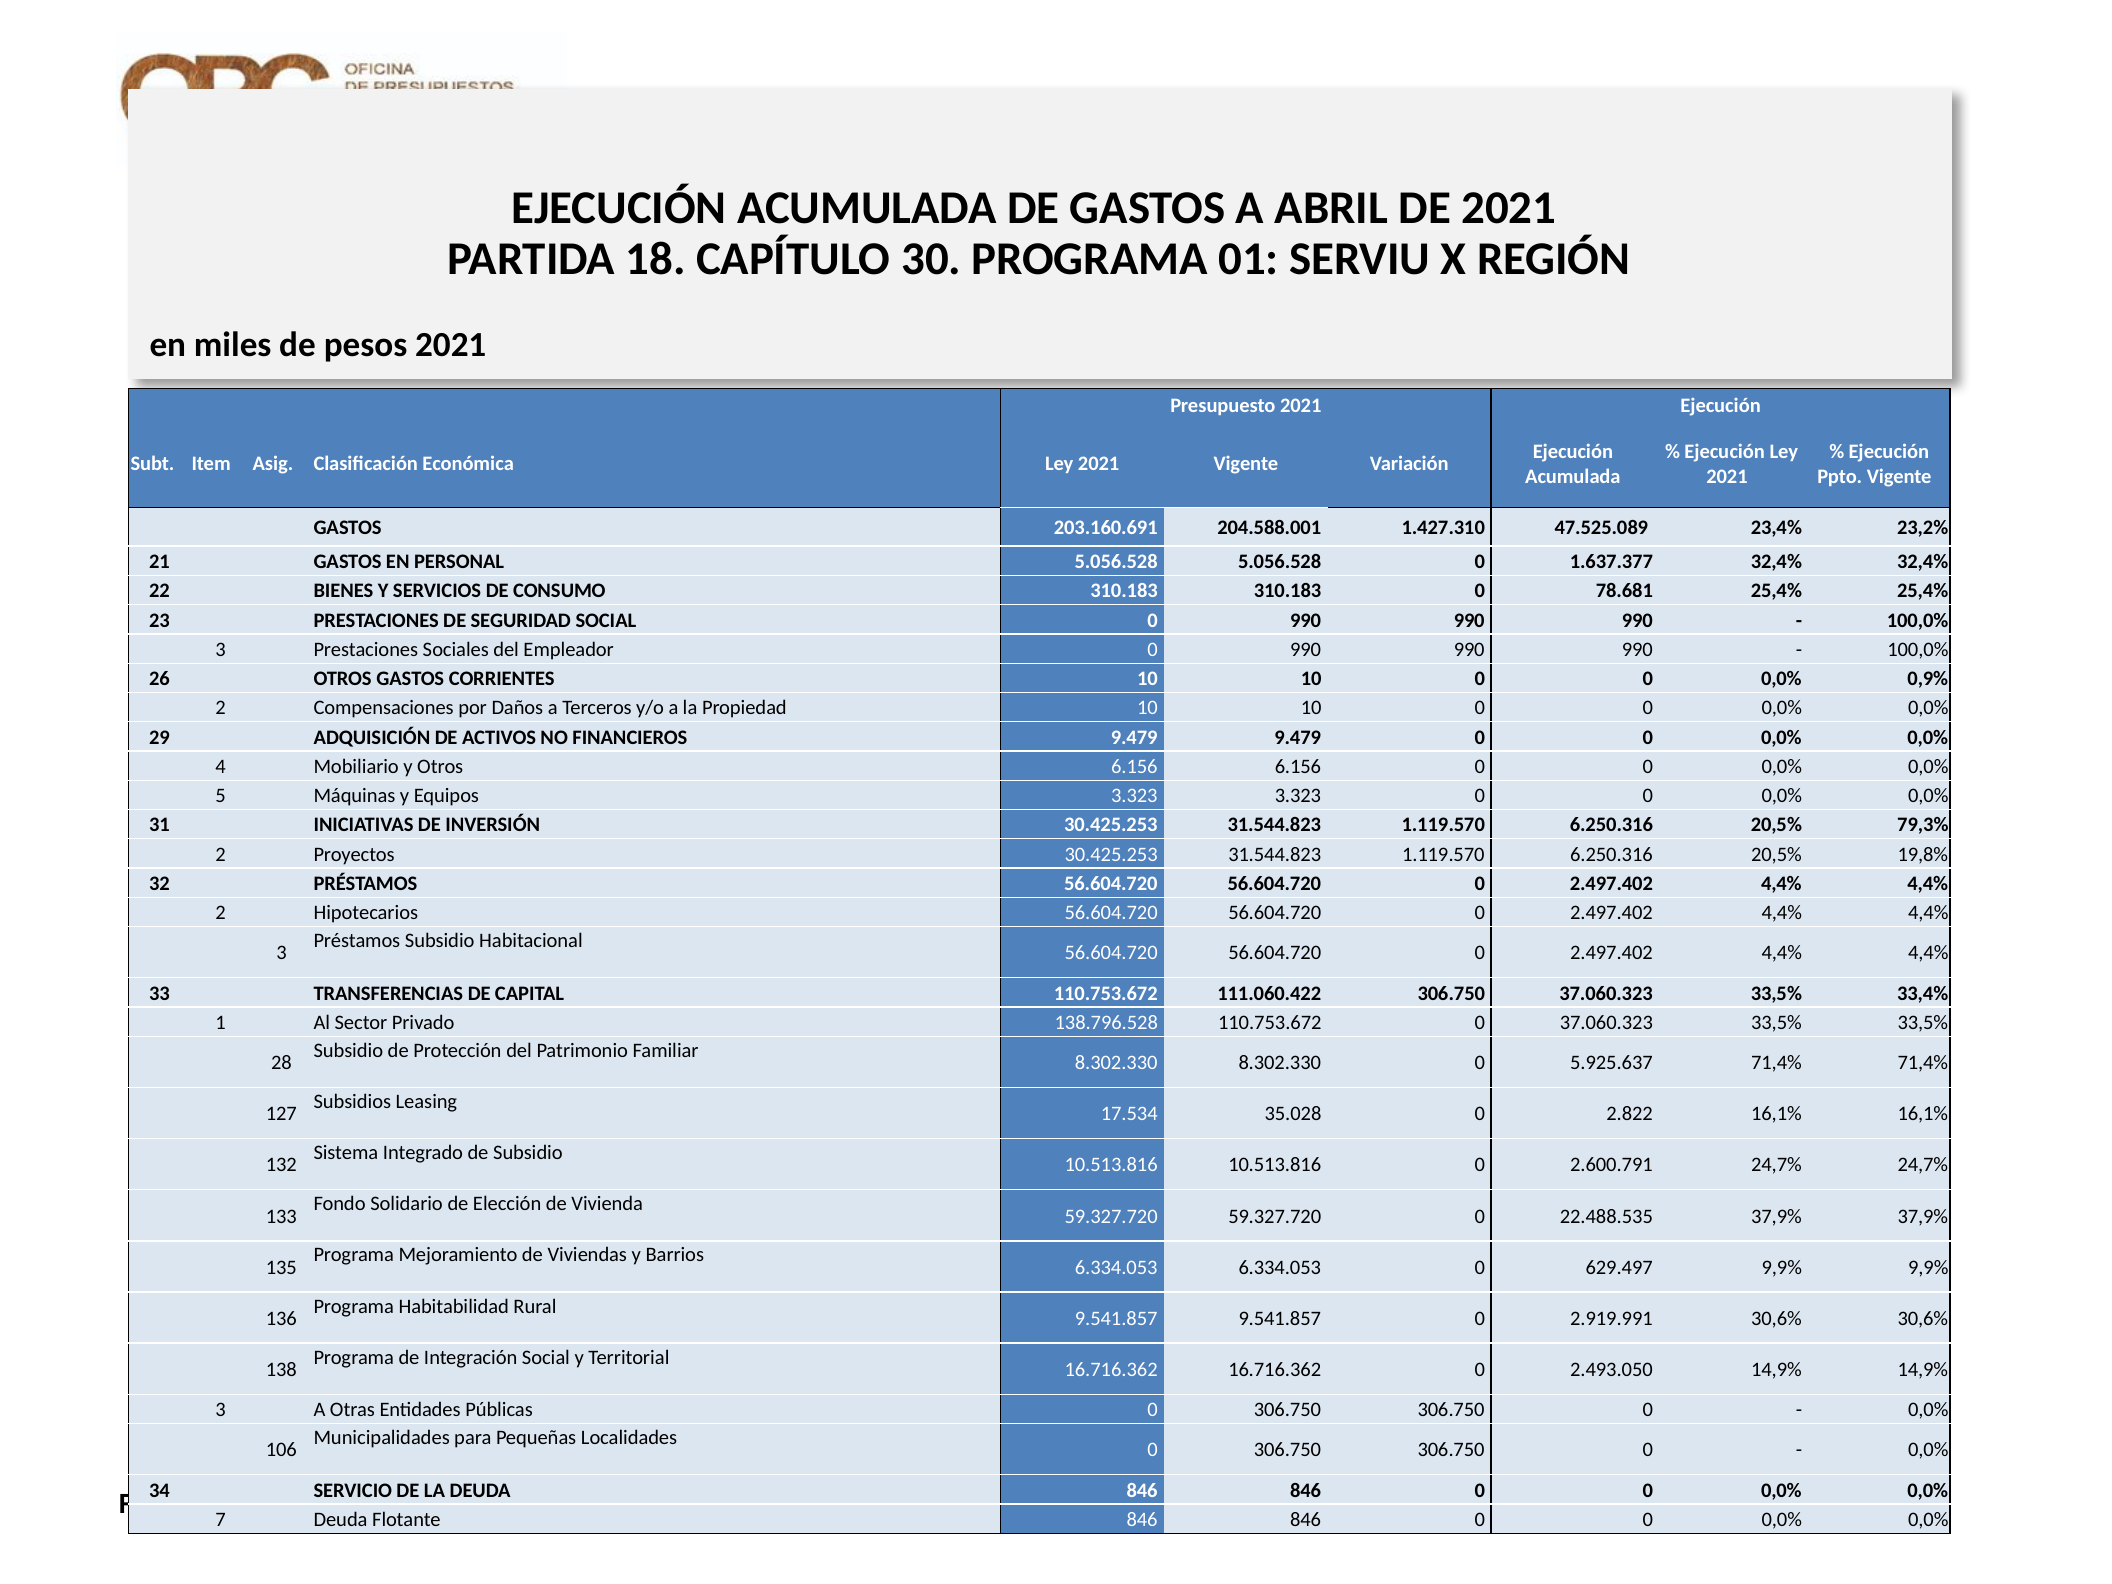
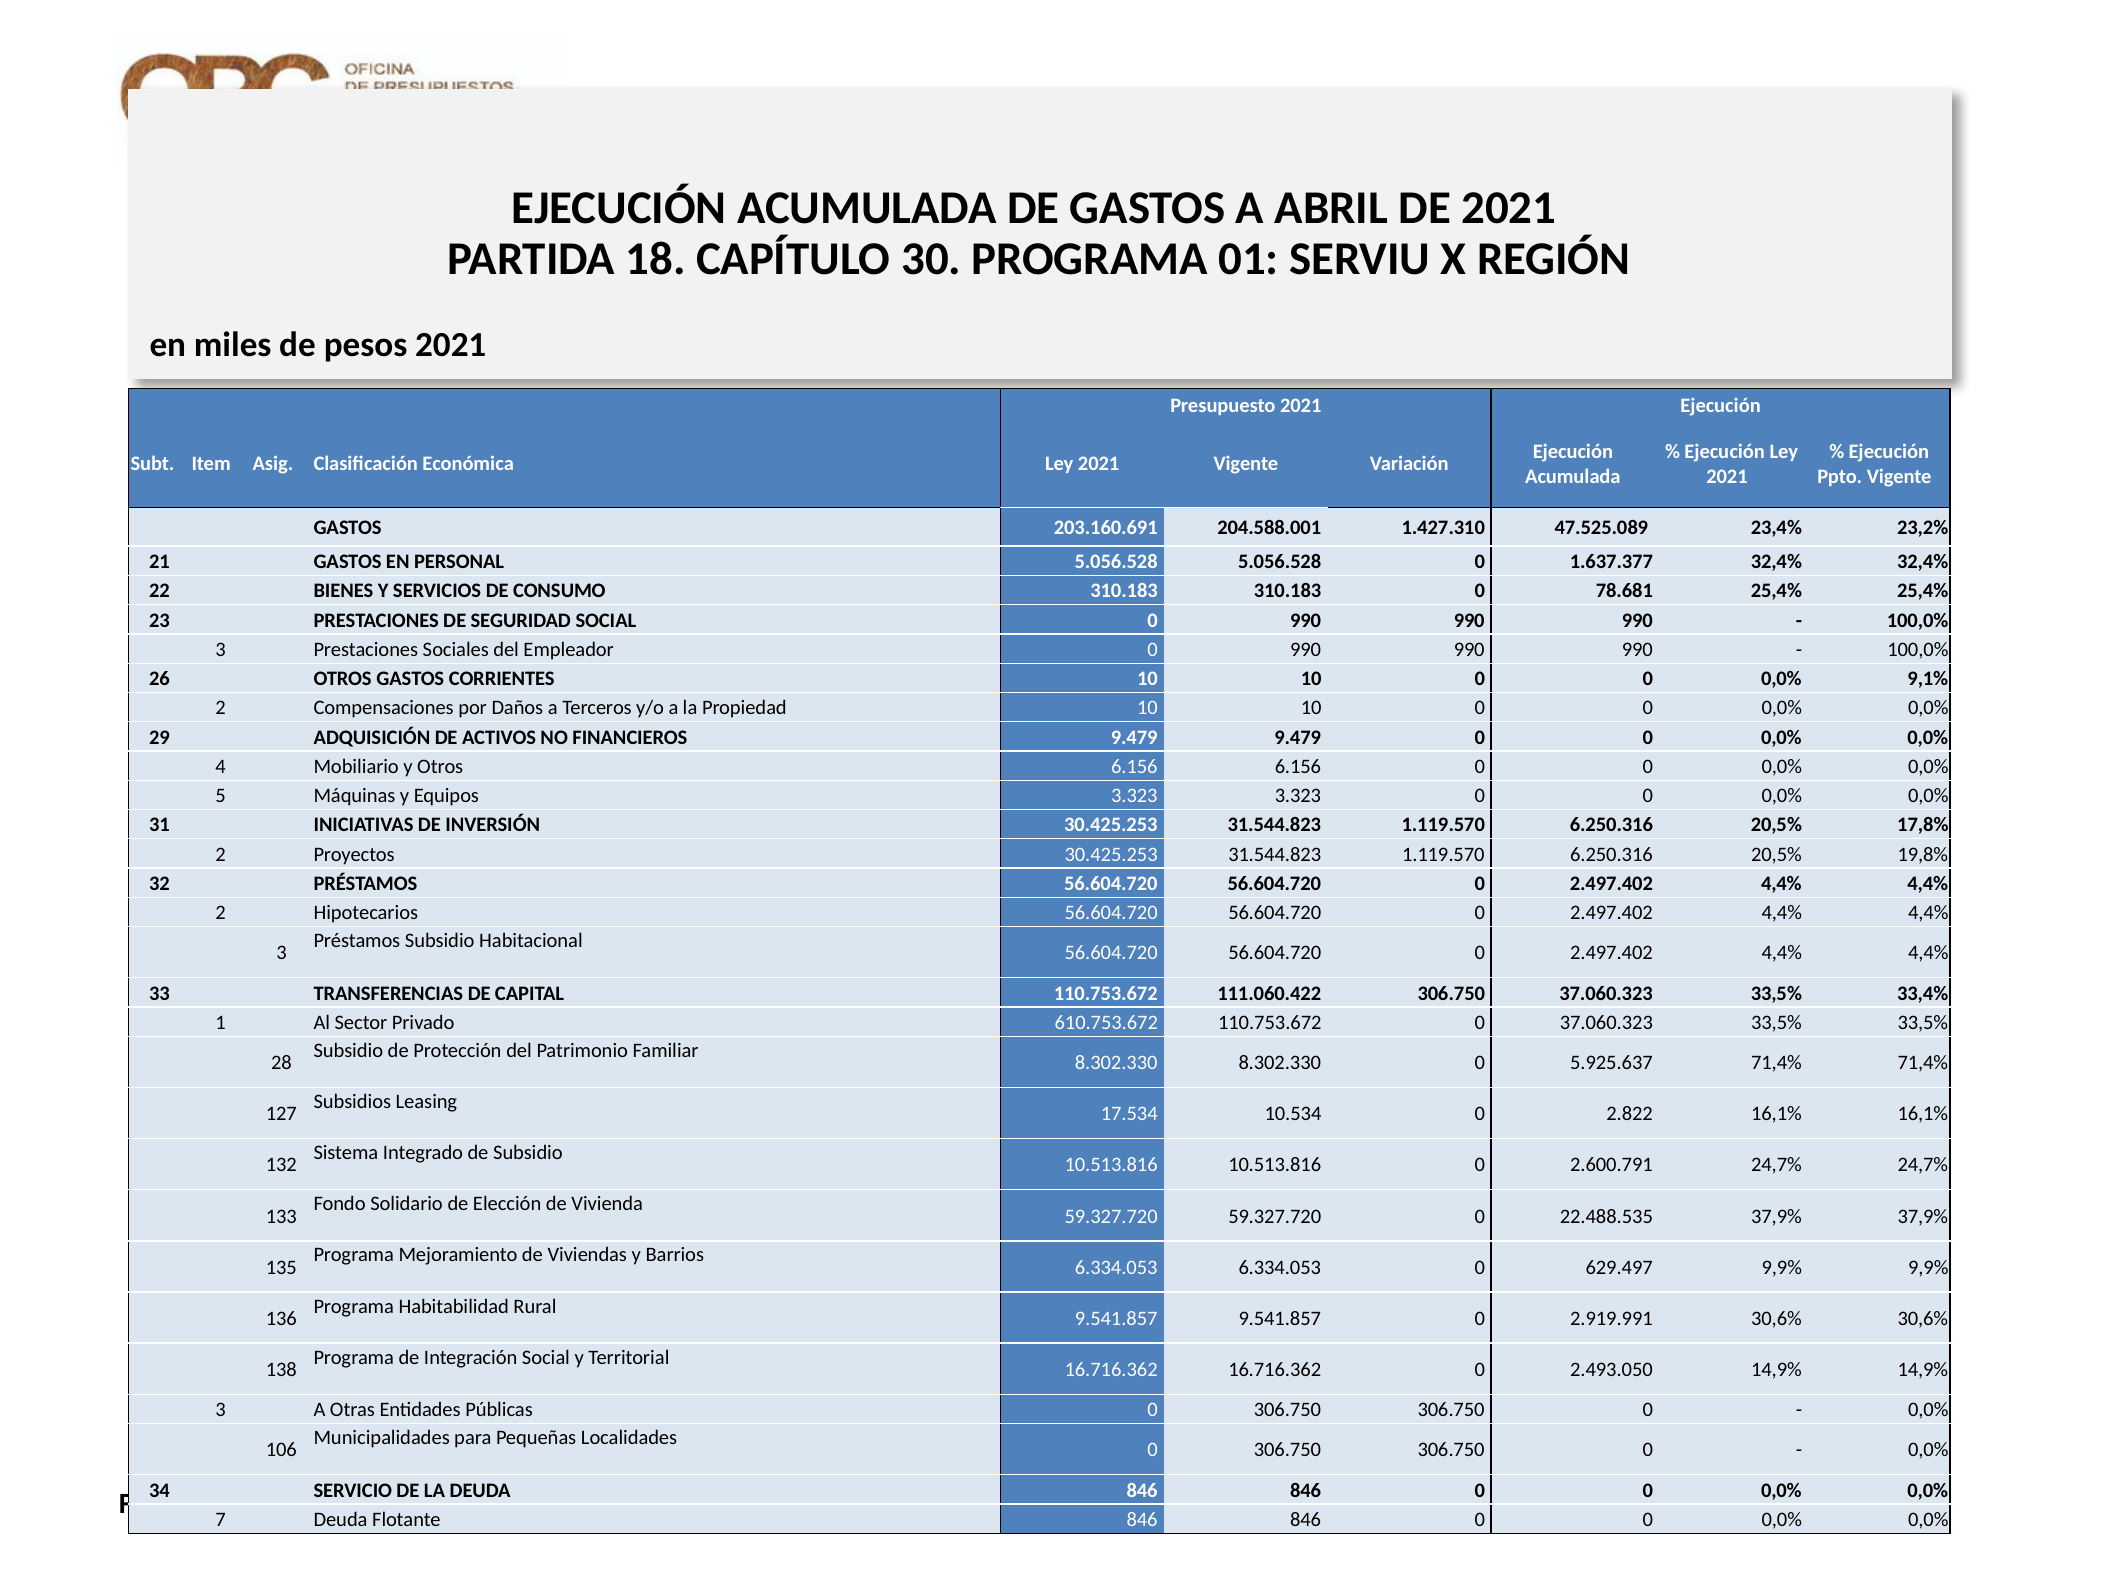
0,9%: 0,9% -> 9,1%
79,3%: 79,3% -> 17,8%
138.796.528: 138.796.528 -> 610.753.672
35.028: 35.028 -> 10.534
